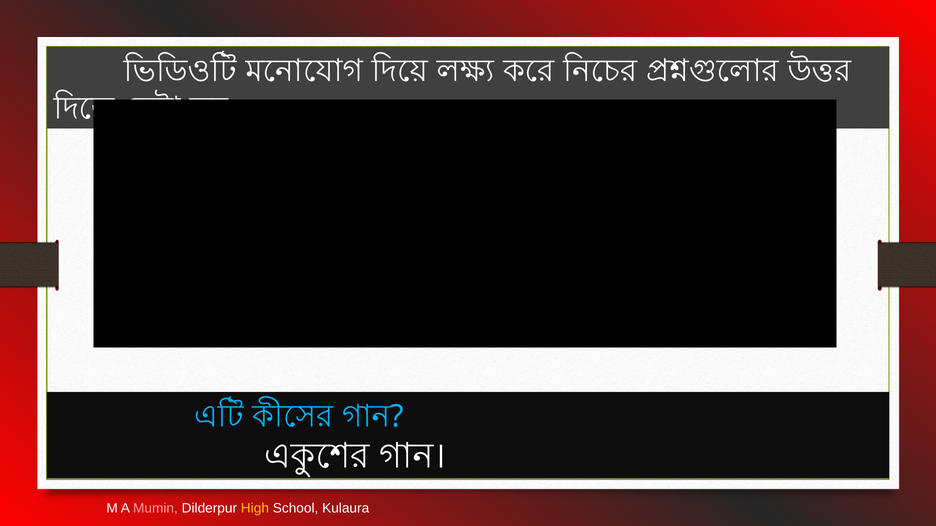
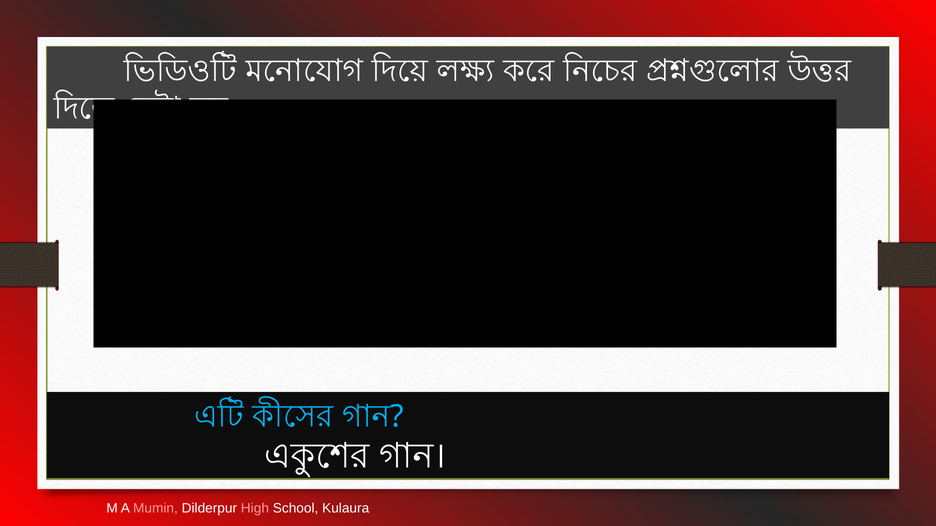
High colour: yellow -> pink
